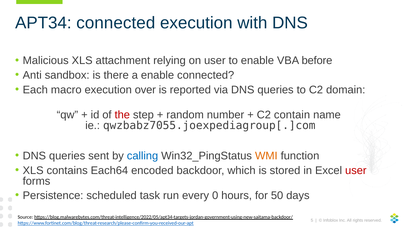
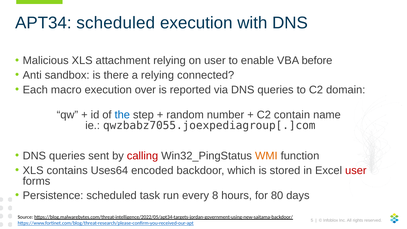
APT34 connected: connected -> scheduled
a enable: enable -> relying
the colour: red -> blue
calling colour: blue -> red
Each64: Each64 -> Uses64
0: 0 -> 8
50: 50 -> 80
